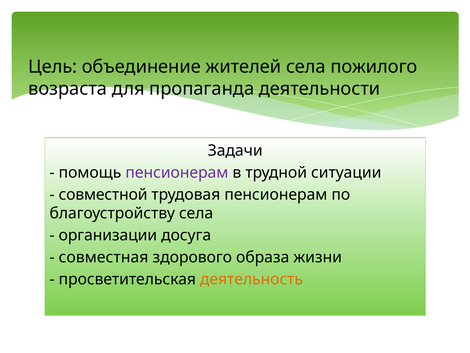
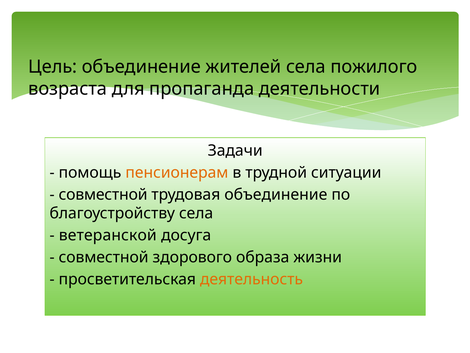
пенсионерам at (177, 172) colour: purple -> orange
трудовая пенсионерам: пенсионерам -> объединение
организации: организации -> ветеранской
совместная at (104, 257): совместная -> совместной
